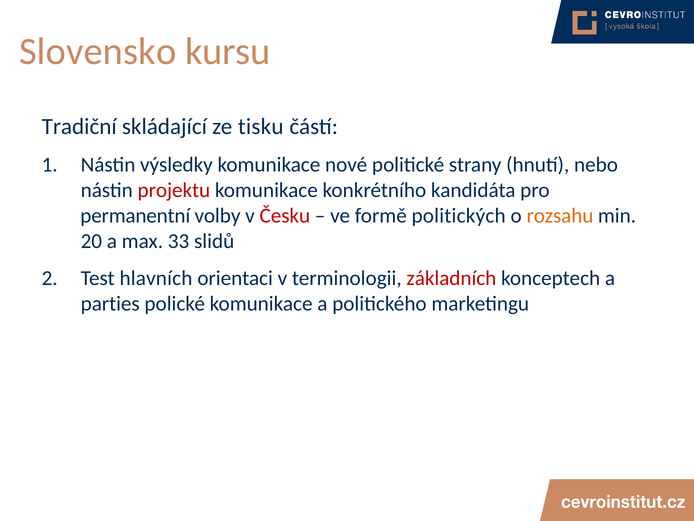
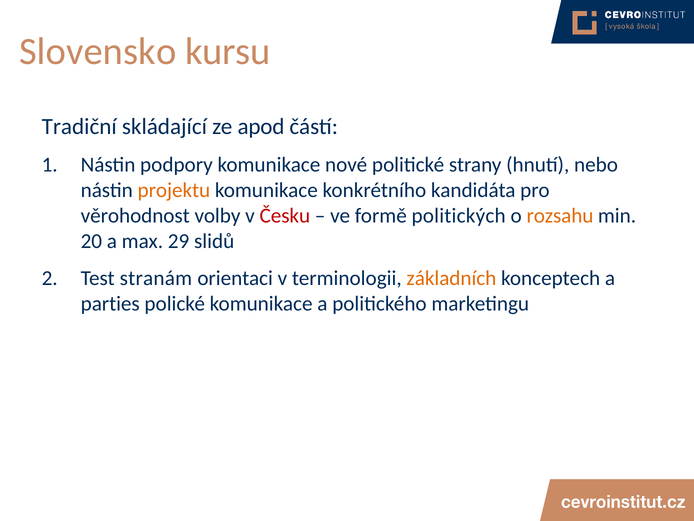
tisku: tisku -> apod
výsledky: výsledky -> podpory
projektu colour: red -> orange
permanentní: permanentní -> věrohodnost
33: 33 -> 29
hlavních: hlavních -> stranám
základních colour: red -> orange
